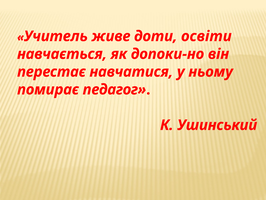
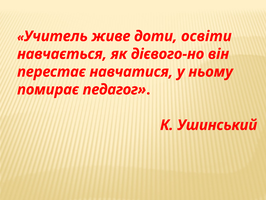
допоки-но: допоки-но -> дієвого-но
